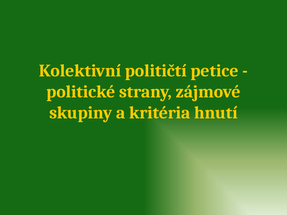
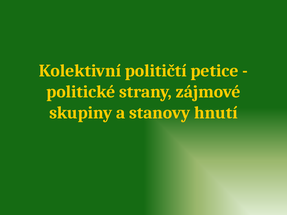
kritéria: kritéria -> stanovy
